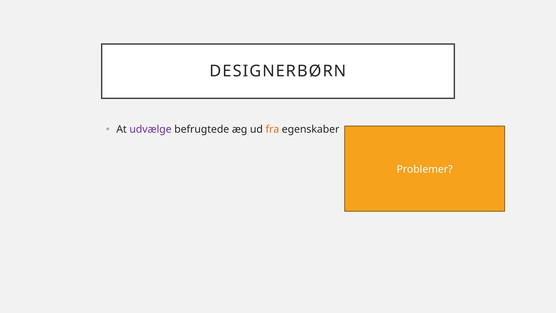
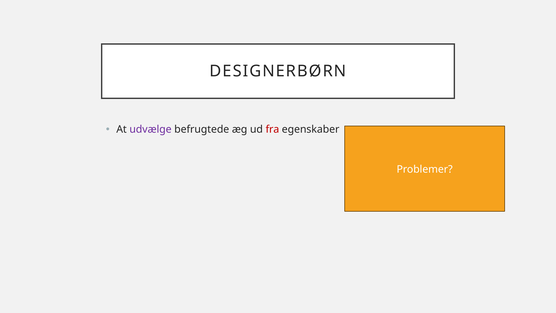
fra colour: orange -> red
